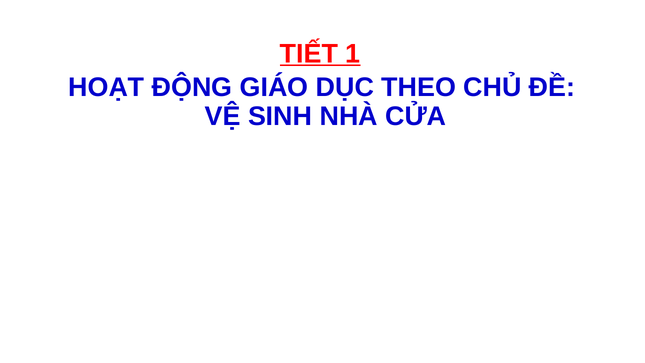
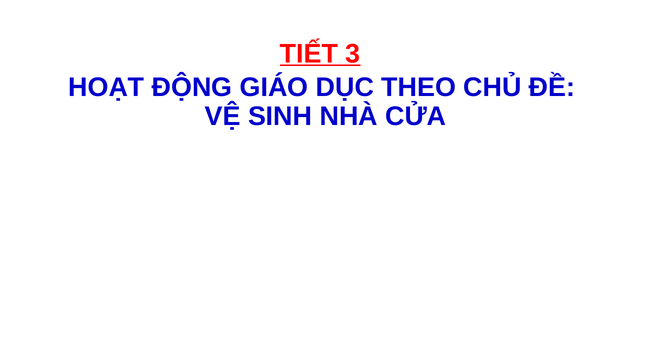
1: 1 -> 3
